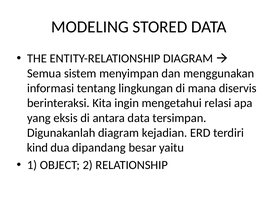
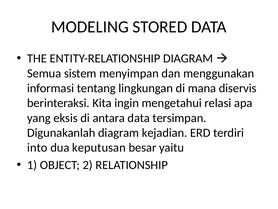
kind: kind -> into
dipandang: dipandang -> keputusan
